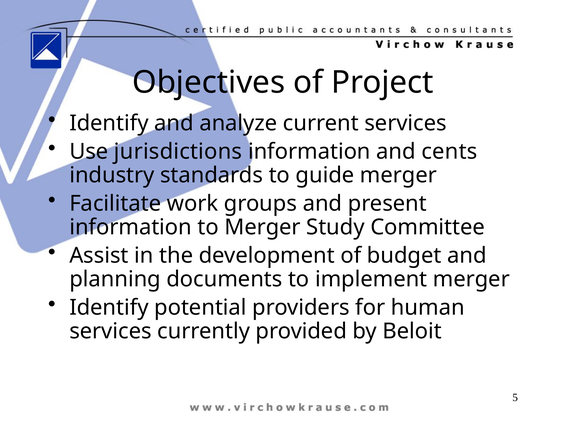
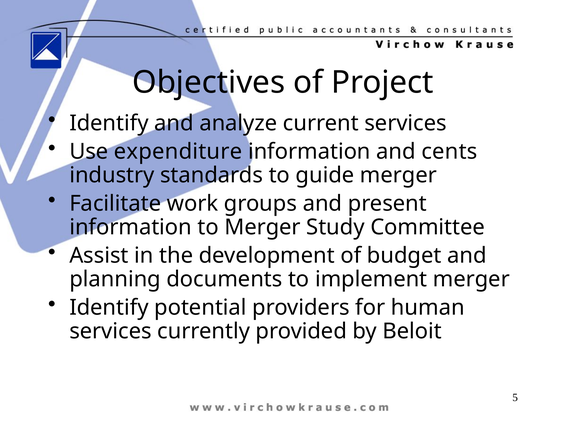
jurisdictions: jurisdictions -> expenditure
